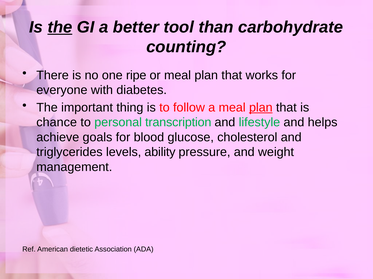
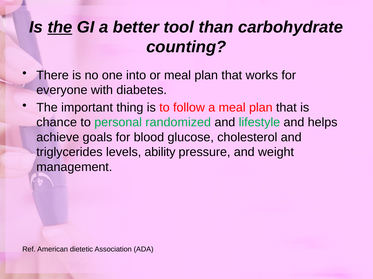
ripe: ripe -> into
plan at (261, 108) underline: present -> none
transcription: transcription -> randomized
